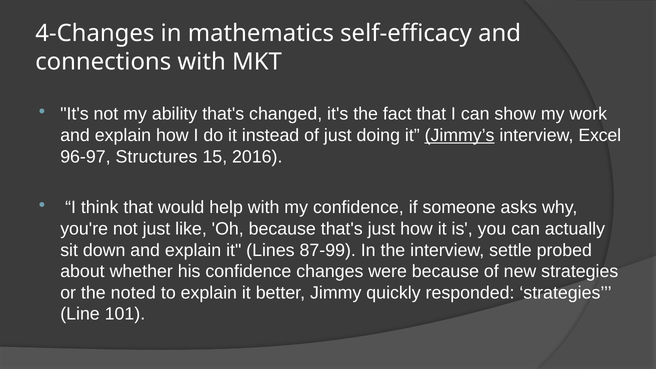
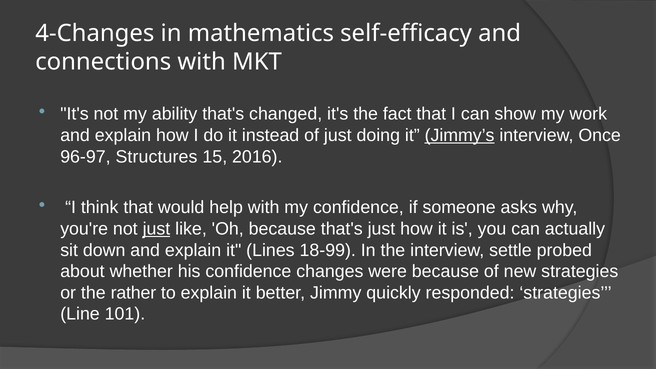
Excel: Excel -> Once
just at (156, 229) underline: none -> present
87-99: 87-99 -> 18-99
noted: noted -> rather
